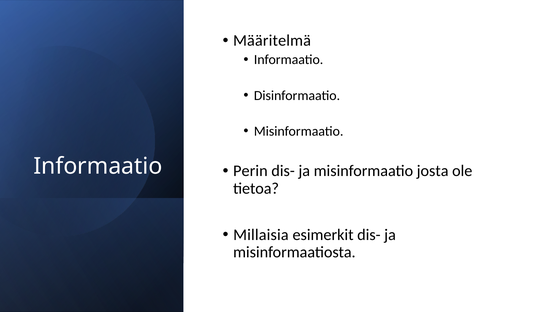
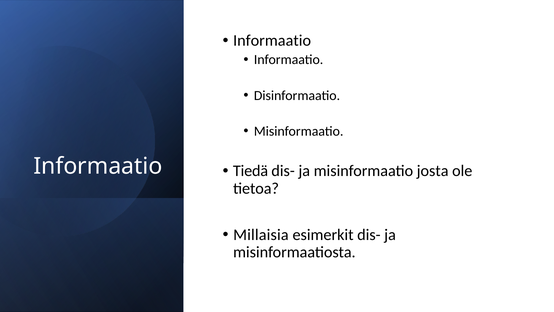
Määritelmä at (272, 41): Määritelmä -> Informaatio
Perin: Perin -> Tiedä
